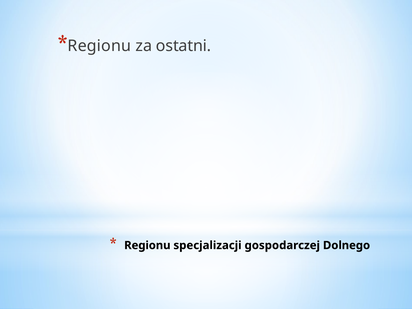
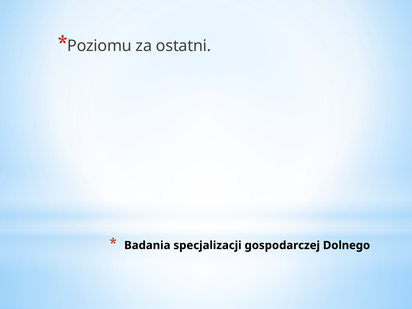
Regionu at (99, 46): Regionu -> Poziomu
Regionu at (147, 245): Regionu -> Badania
